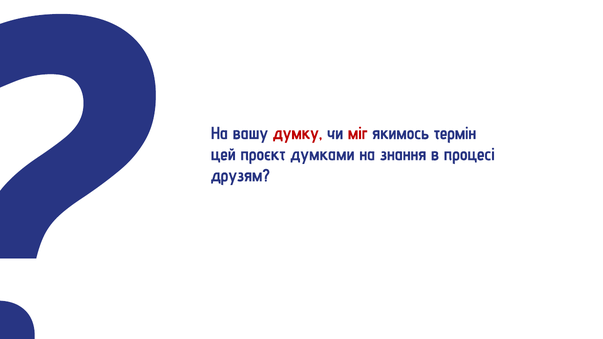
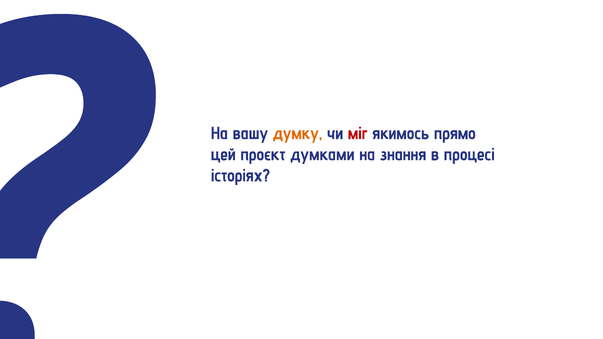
думку colour: red -> orange
термін: термін -> прямо
друзям: друзям -> історіях
